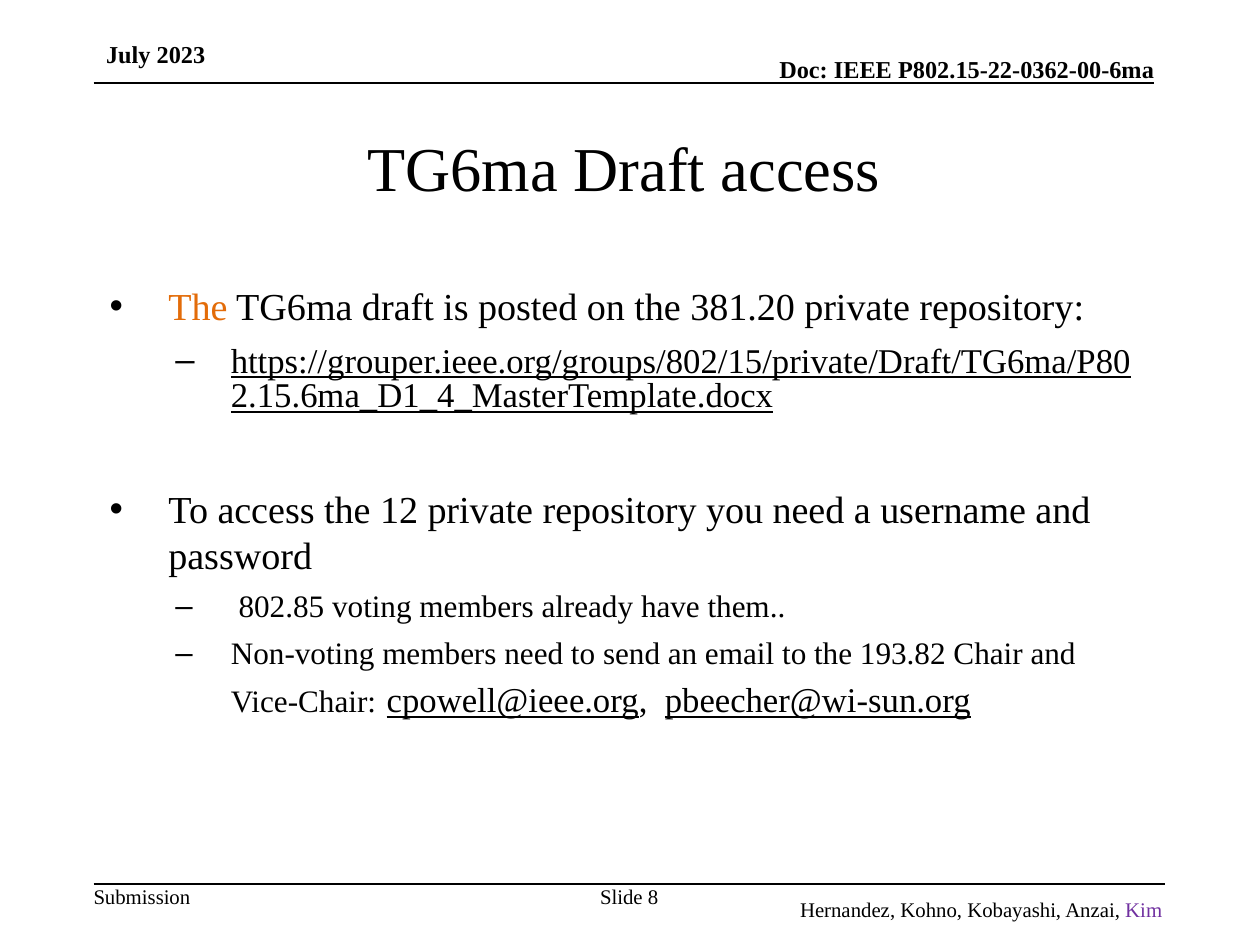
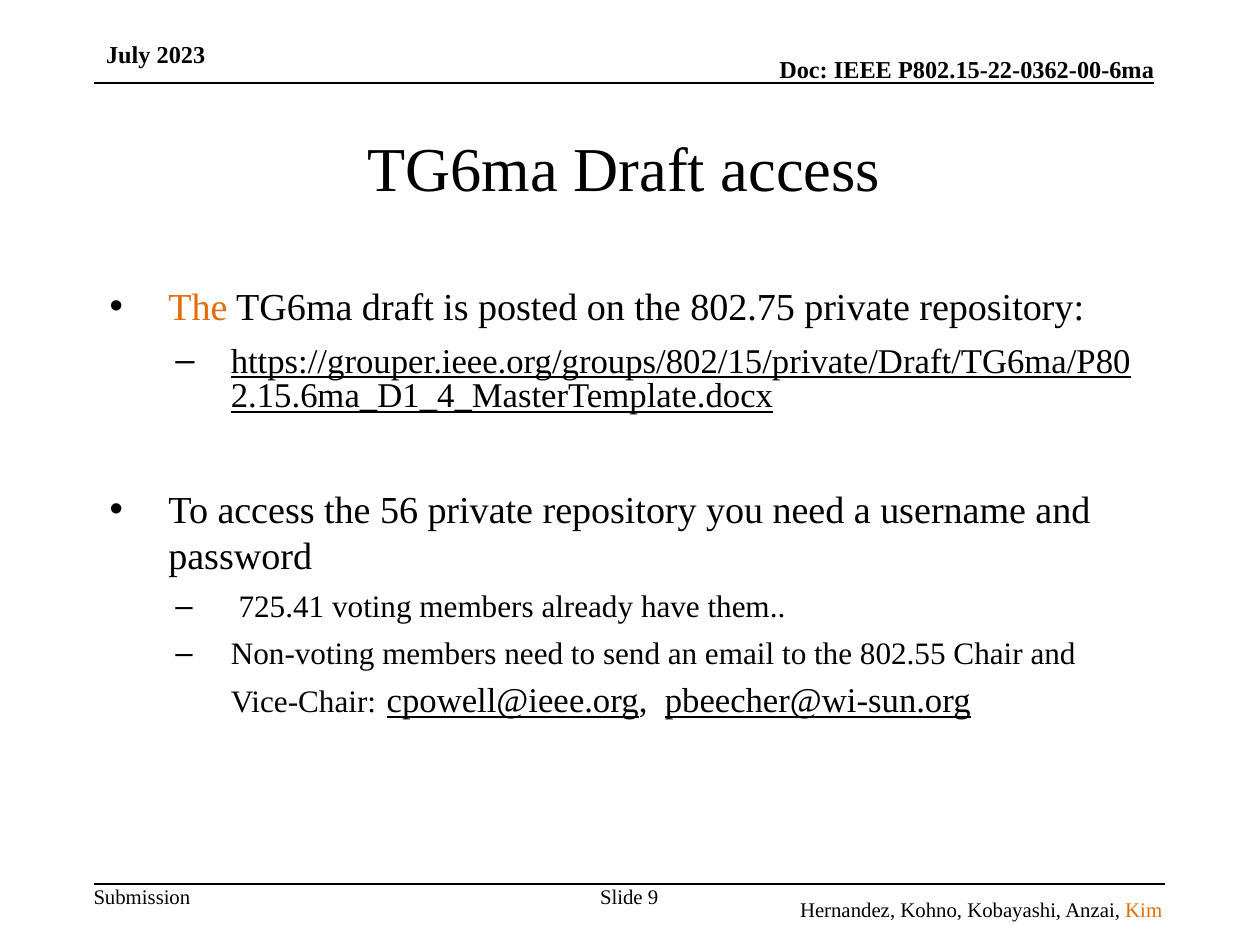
381.20: 381.20 -> 802.75
12: 12 -> 56
802.85: 802.85 -> 725.41
193.82: 193.82 -> 802.55
8: 8 -> 9
Kim colour: purple -> orange
